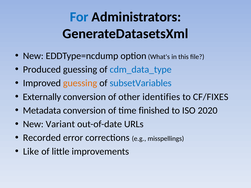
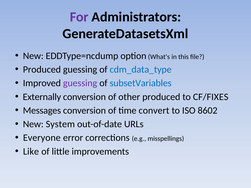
For colour: blue -> purple
guessing at (80, 83) colour: orange -> purple
other identifies: identifies -> produced
Metadata: Metadata -> Messages
finished: finished -> convert
2020: 2020 -> 8602
Variant: Variant -> System
Recorded: Recorded -> Everyone
